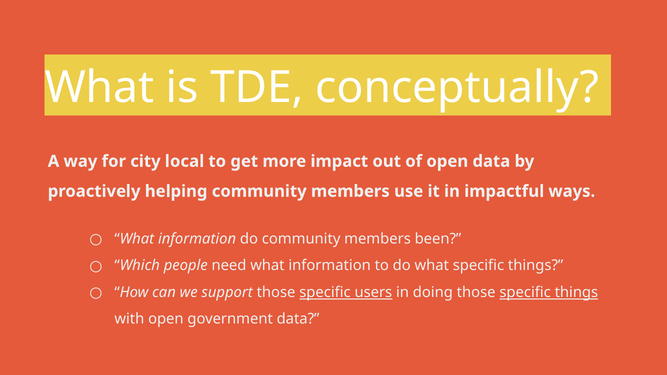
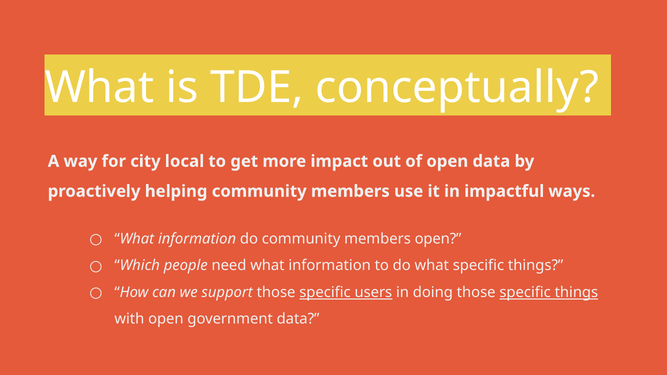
members been: been -> open
